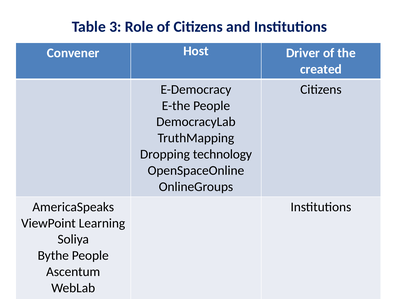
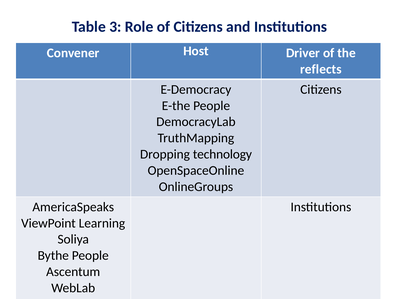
created: created -> reflects
